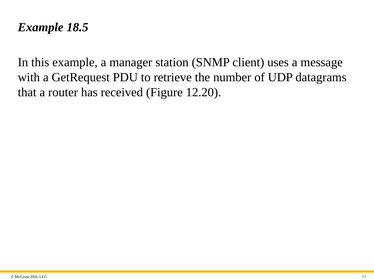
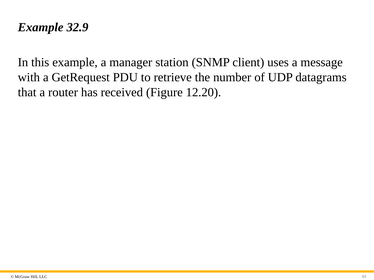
18.5: 18.5 -> 32.9
